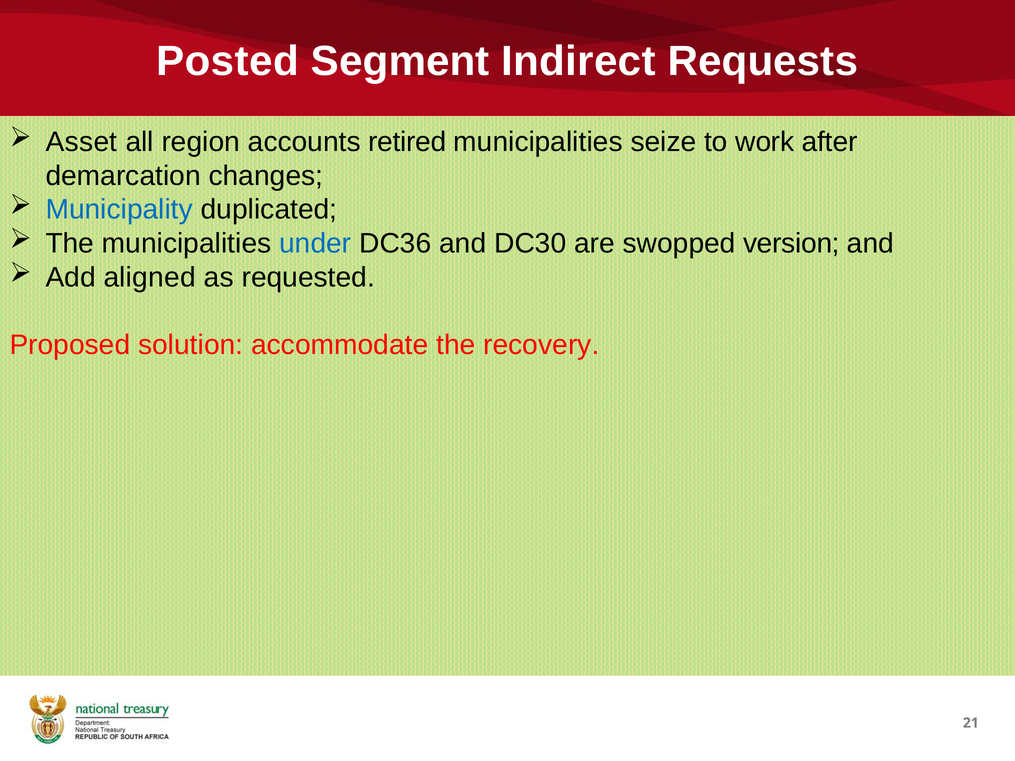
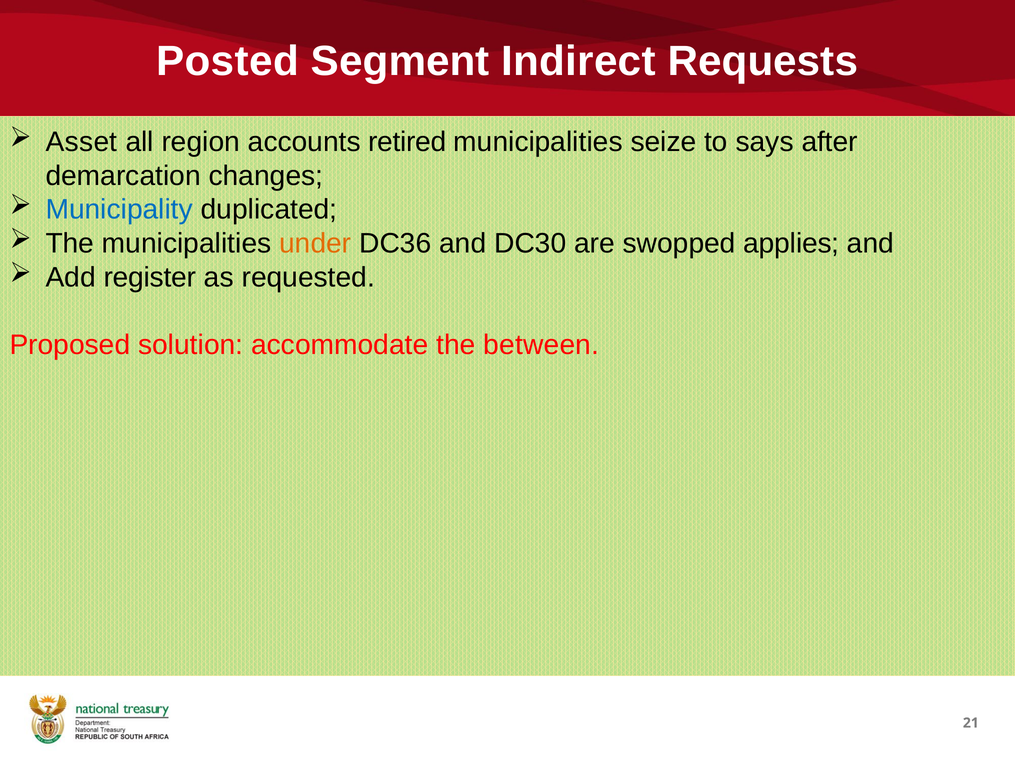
work: work -> says
under colour: blue -> orange
version: version -> applies
aligned: aligned -> register
recovery: recovery -> between
